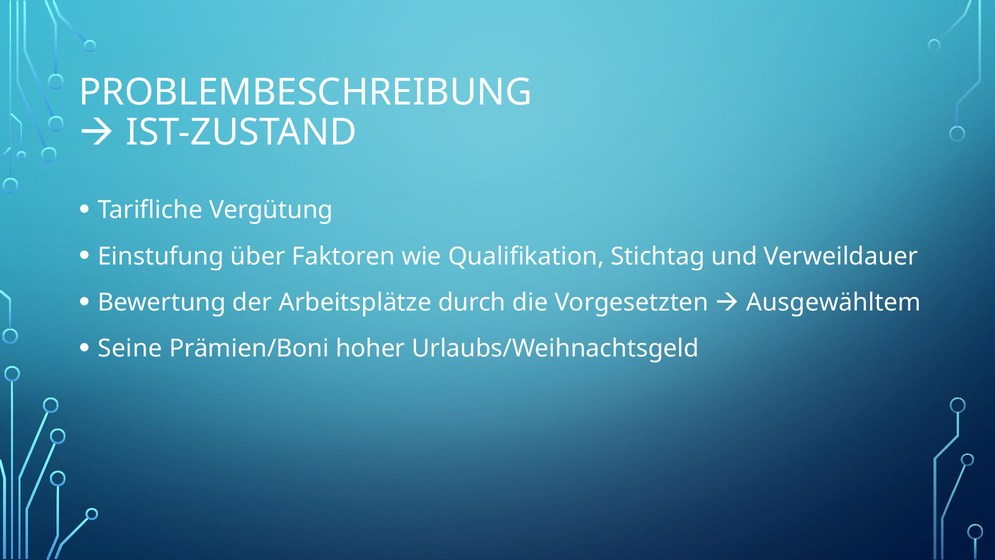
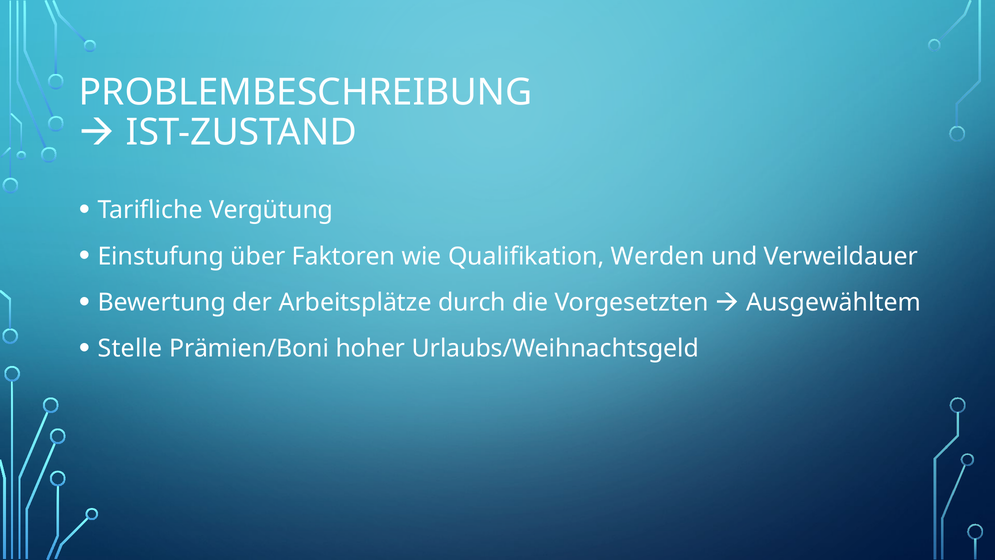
Stichtag: Stichtag -> Werden
Seine: Seine -> Stelle
